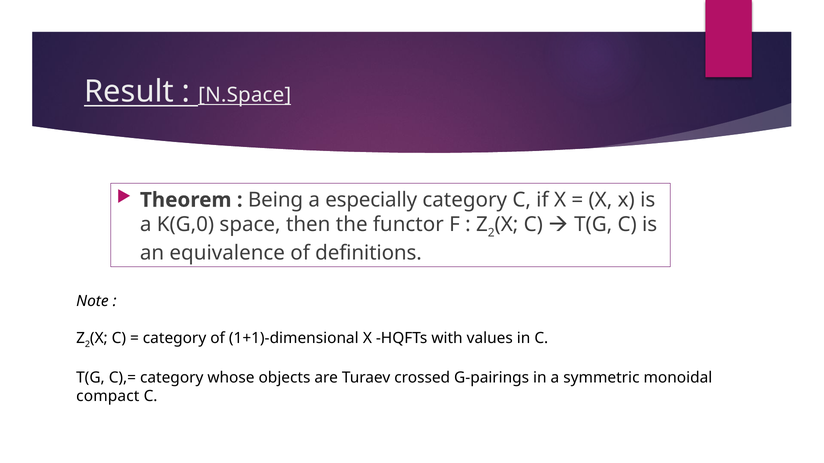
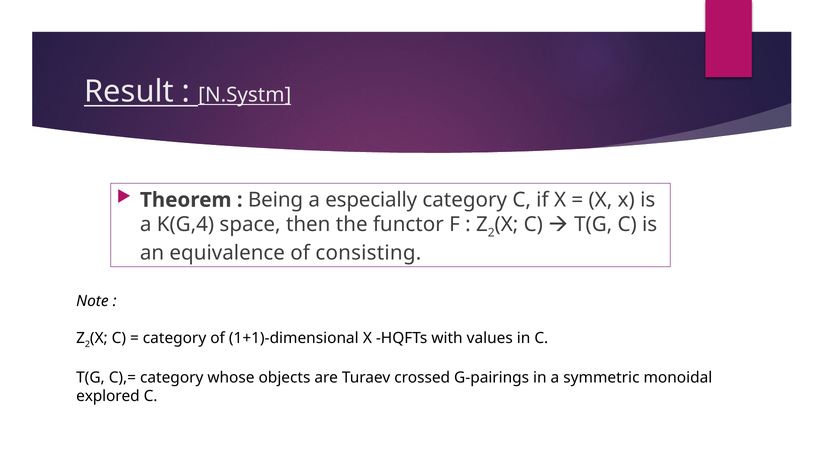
N.Space: N.Space -> N.Systm
K(G,0: K(G,0 -> K(G,4
definitions: definitions -> consisting
compact: compact -> explored
